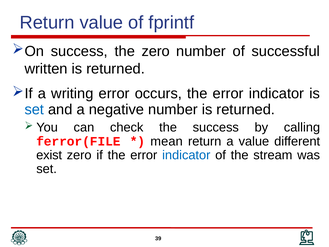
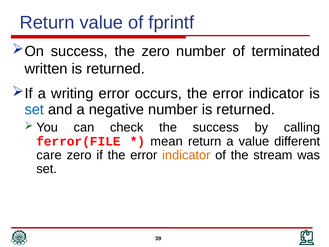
successful: successful -> terminated
exist: exist -> care
indicator at (186, 155) colour: blue -> orange
